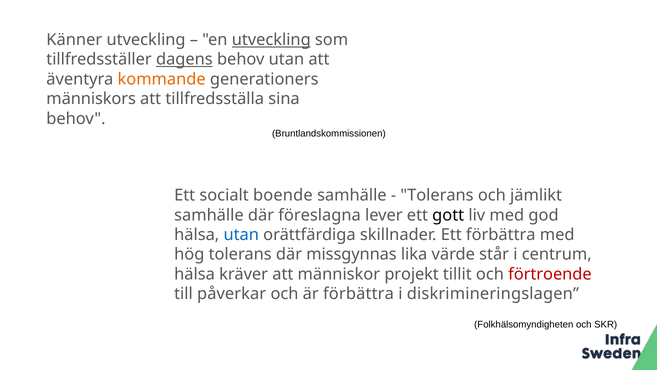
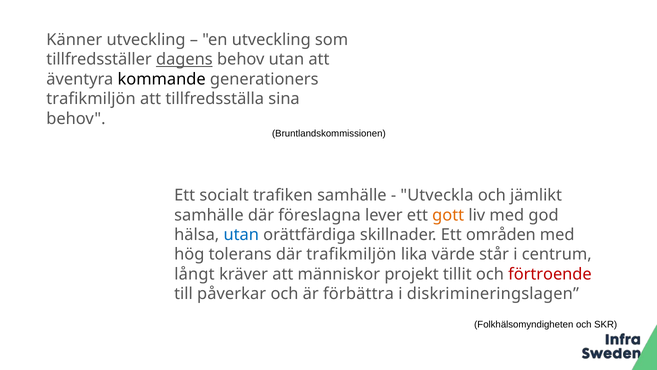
utveckling at (271, 40) underline: present -> none
kommande colour: orange -> black
människors at (91, 99): människors -> trafikmiljön
boende: boende -> trafiken
Tolerans at (437, 195): Tolerans -> Utveckla
gott colour: black -> orange
Ett förbättra: förbättra -> områden
där missgynnas: missgynnas -> trafikmiljön
hälsa at (195, 274): hälsa -> långt
